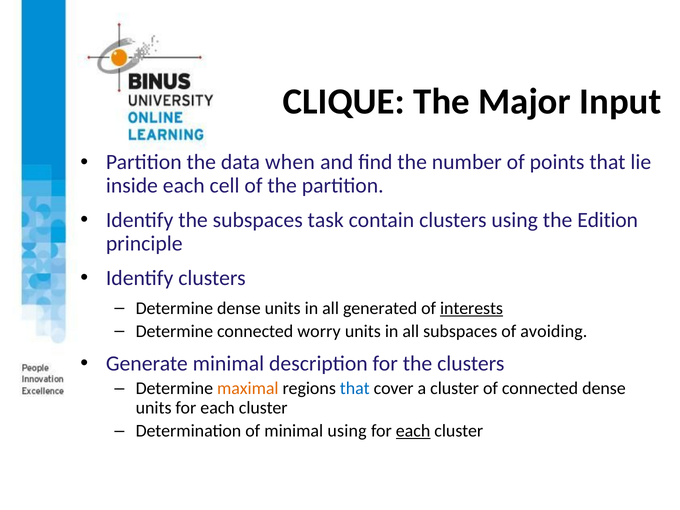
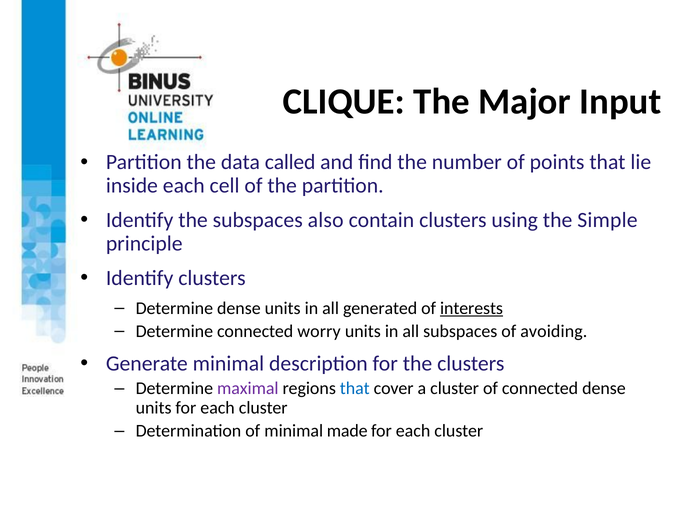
when: when -> called
task: task -> also
Edition: Edition -> Simple
maximal colour: orange -> purple
minimal using: using -> made
each at (413, 431) underline: present -> none
